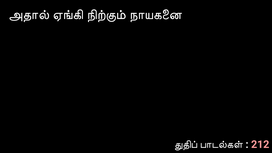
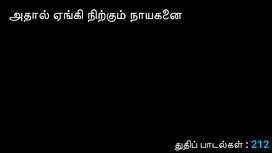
212 colour: pink -> light blue
